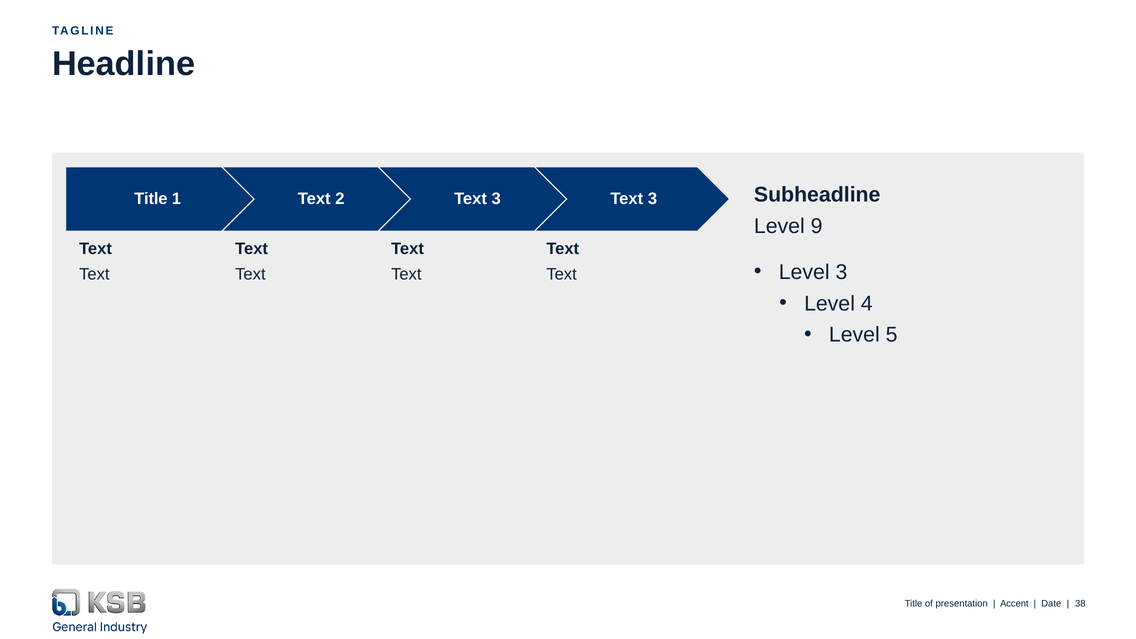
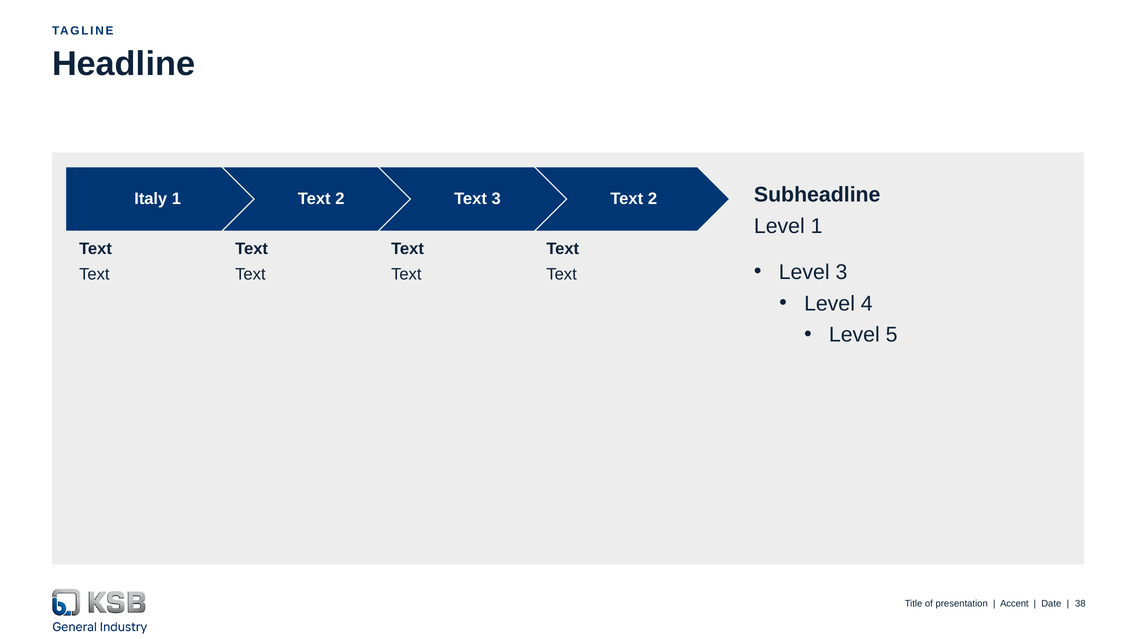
Title at (151, 199): Title -> Italy
3 Text 3: 3 -> 2
Level 9: 9 -> 1
